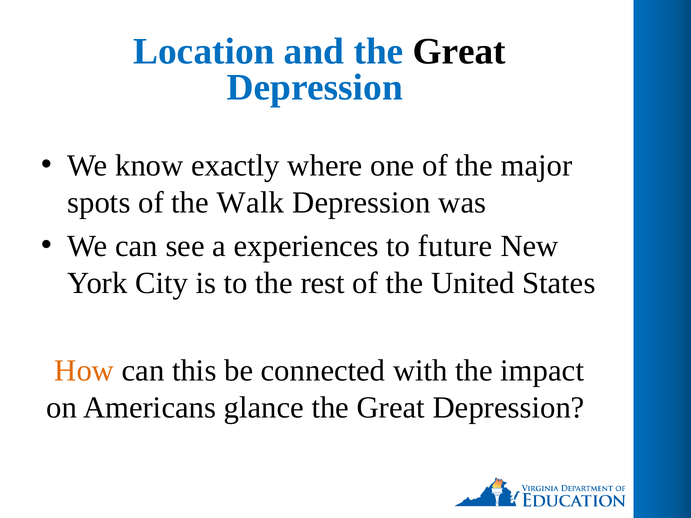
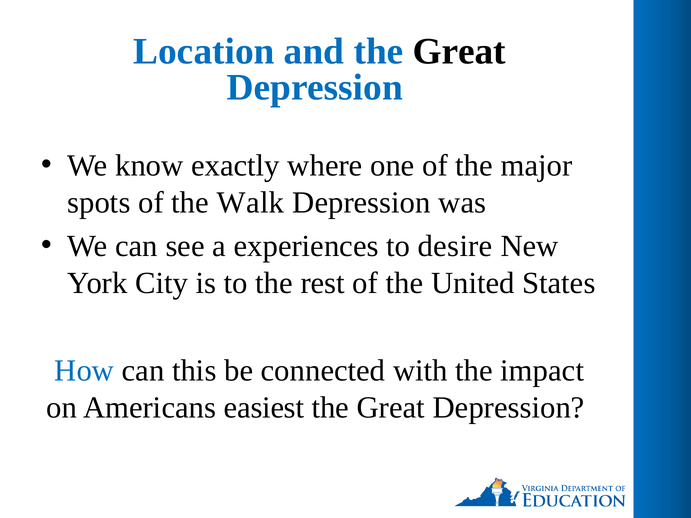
future: future -> desire
How colour: orange -> blue
glance: glance -> easiest
